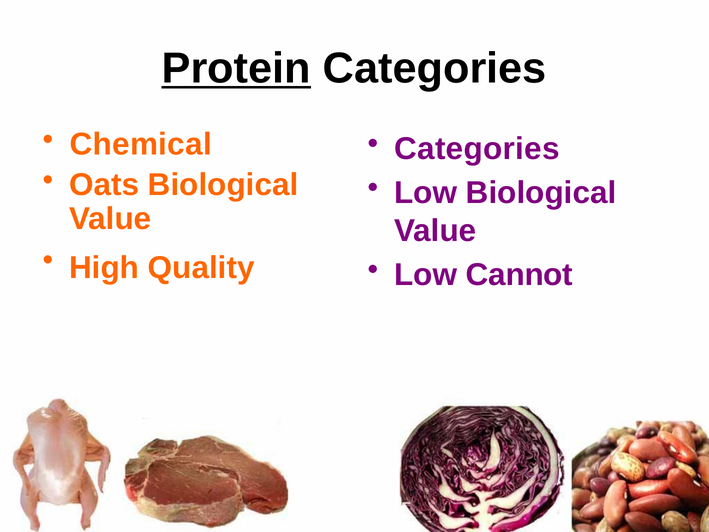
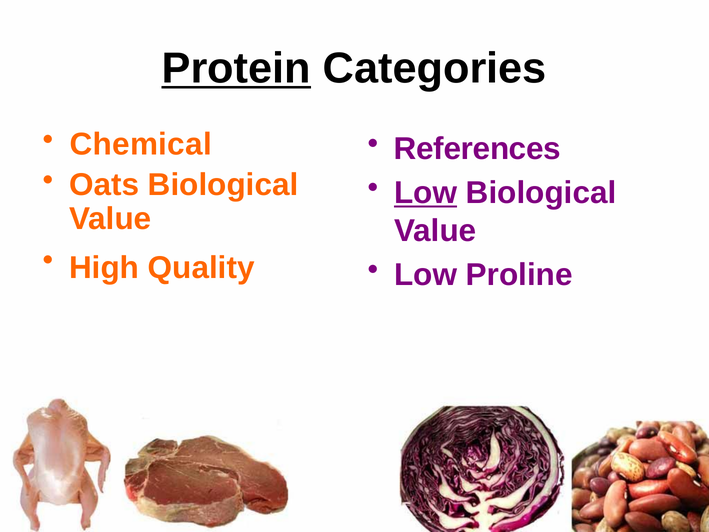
Categories at (477, 149): Categories -> References
Low at (426, 193) underline: none -> present
Cannot: Cannot -> Proline
